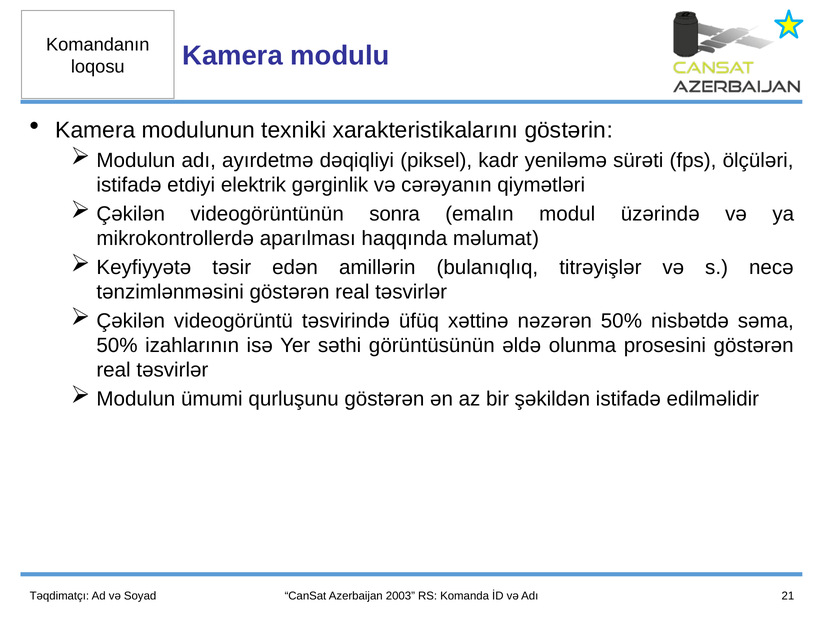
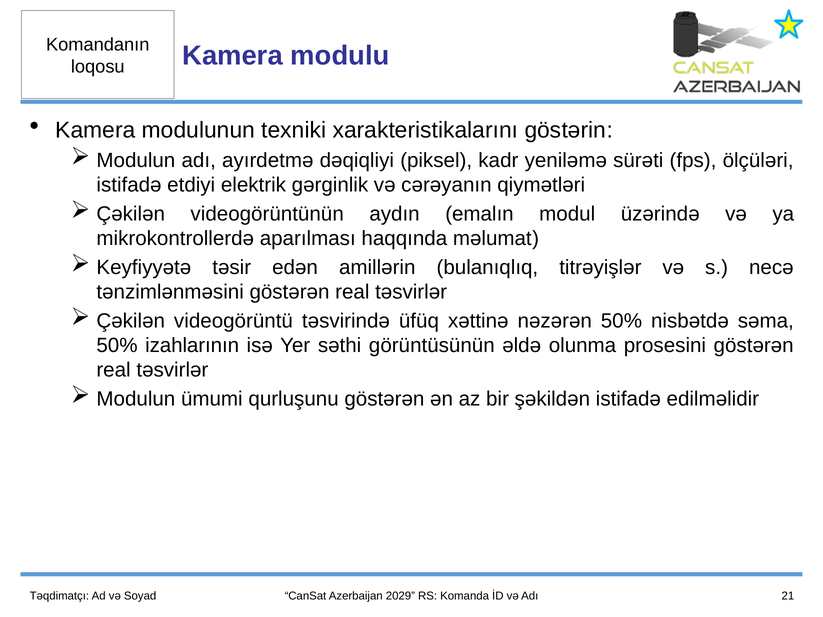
sonra: sonra -> aydın
2003: 2003 -> 2029
